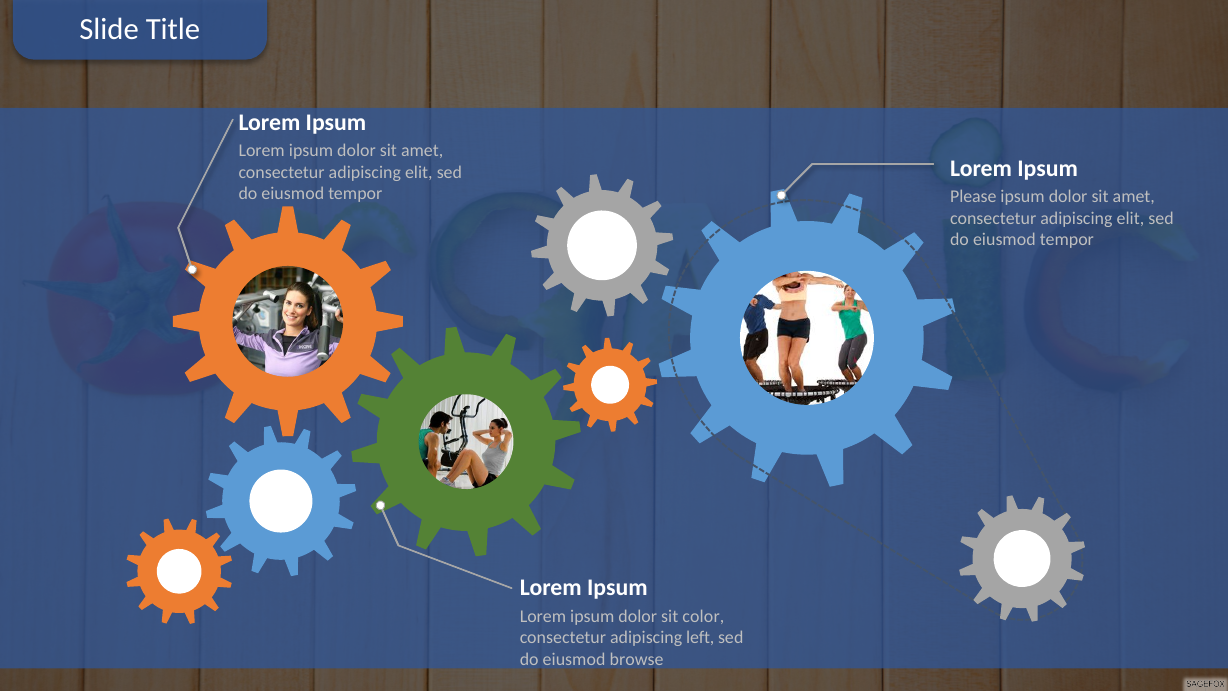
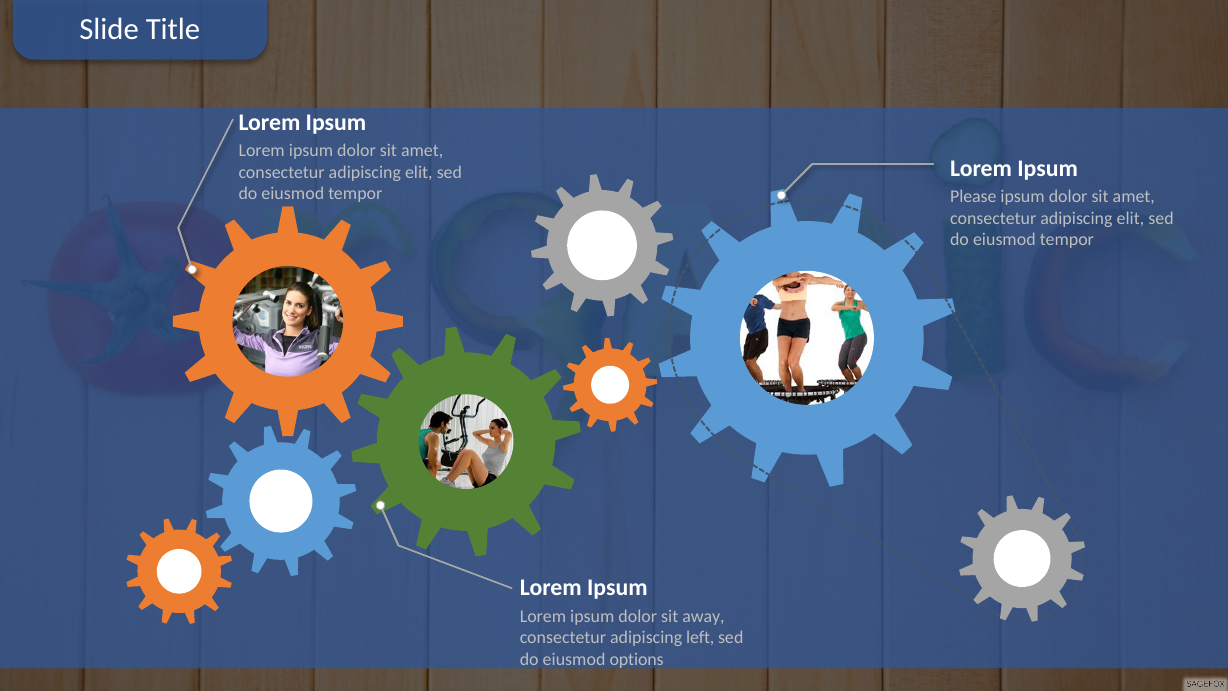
color: color -> away
browse: browse -> options
